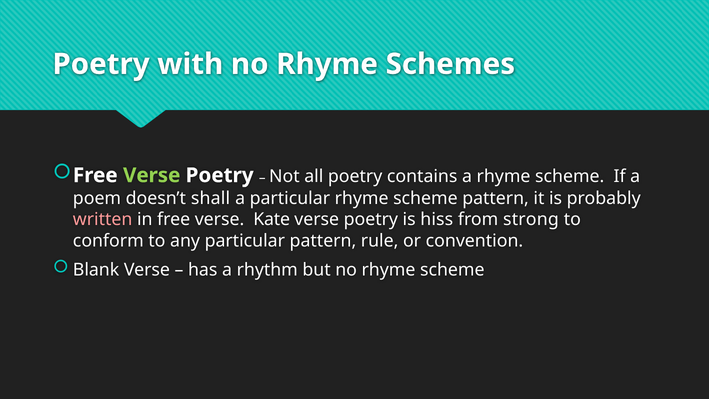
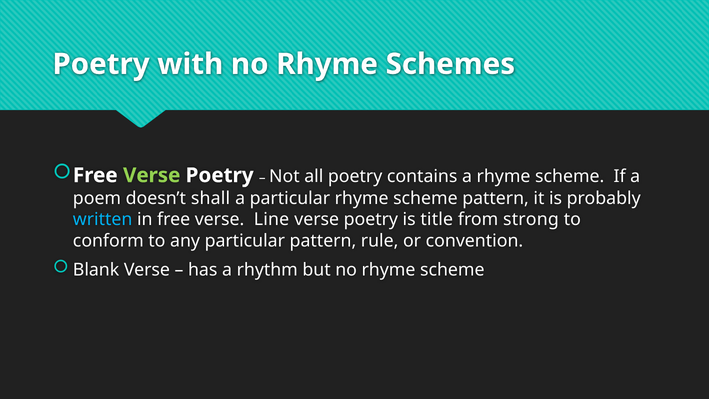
written colour: pink -> light blue
Kate: Kate -> Line
hiss: hiss -> title
